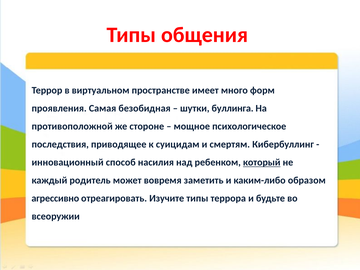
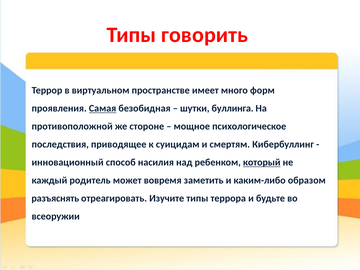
общения: общения -> говорить
Самая underline: none -> present
агрессивно: агрессивно -> разъяснять
